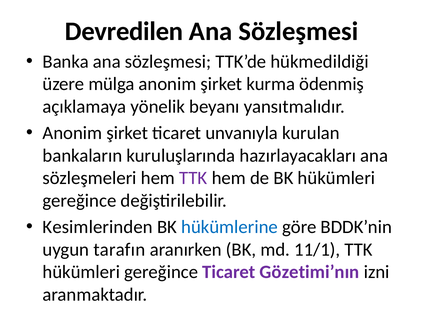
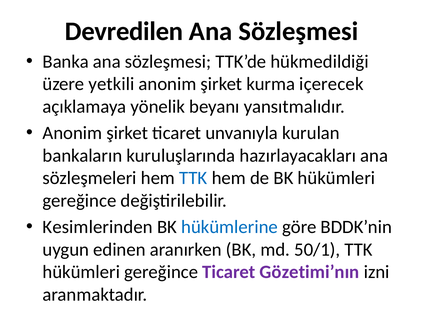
mülga: mülga -> yetkili
ödenmiş: ödenmiş -> içerecek
TTK at (193, 178) colour: purple -> blue
tarafın: tarafın -> edinen
11/1: 11/1 -> 50/1
